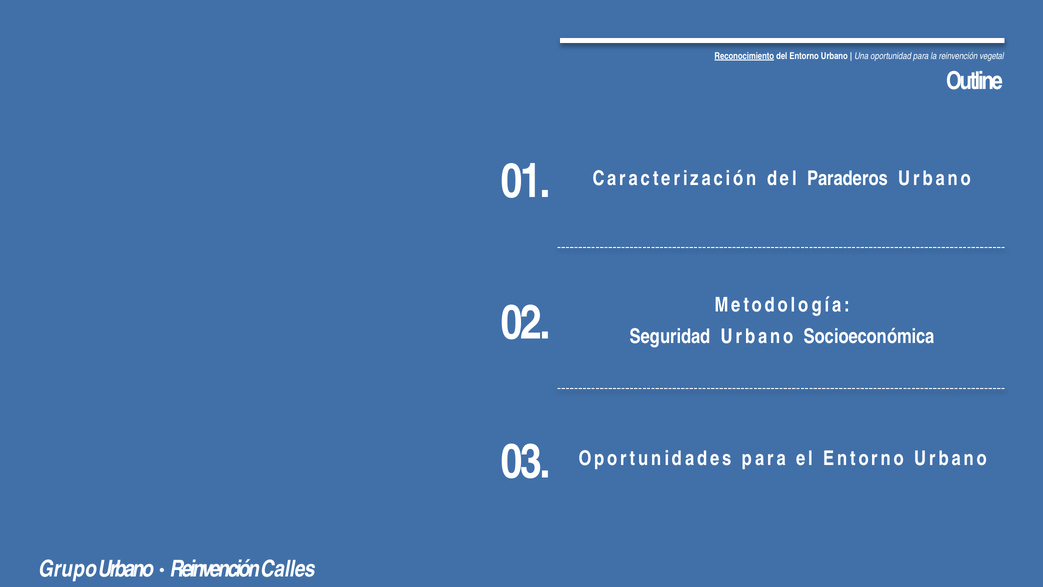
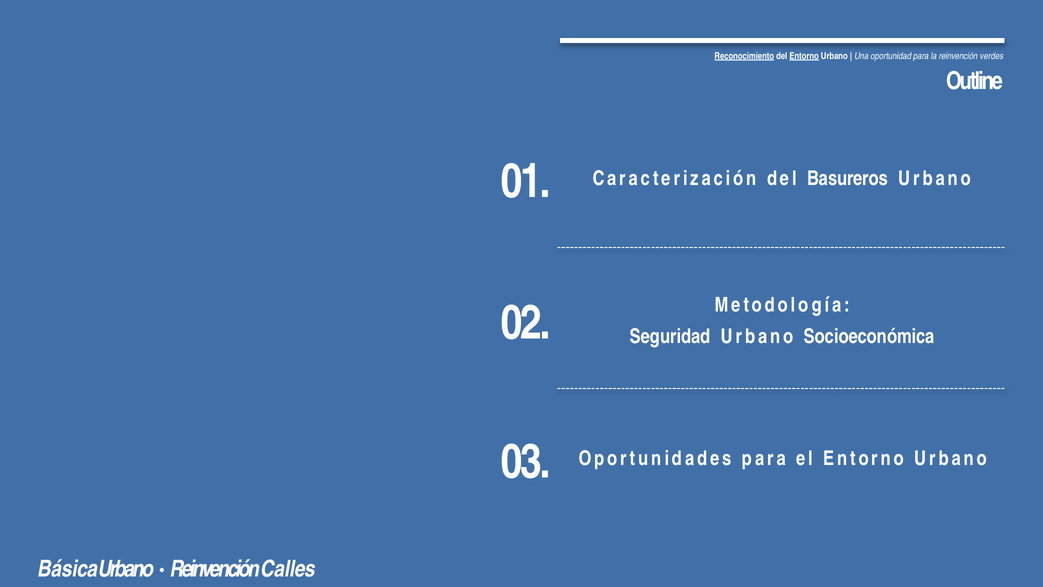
Entorno at (804, 56) underline: none -> present
vegetal: vegetal -> verdes
Paraderos: Paraderos -> Basureros
Grupo: Grupo -> Básica
